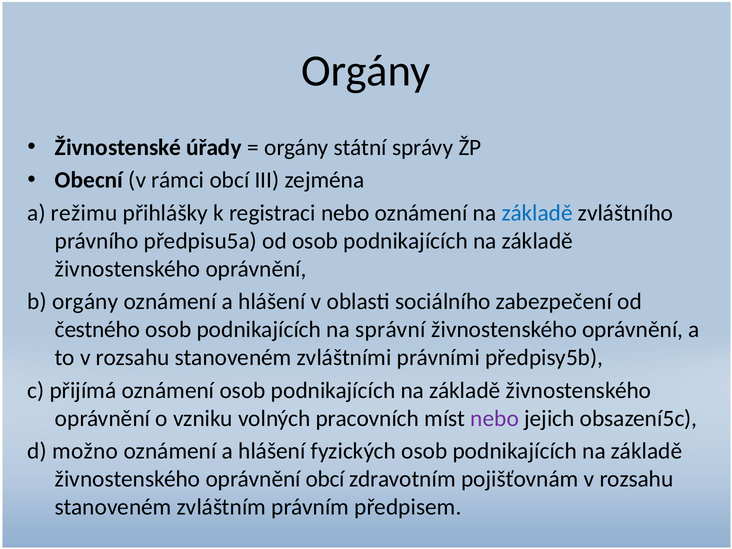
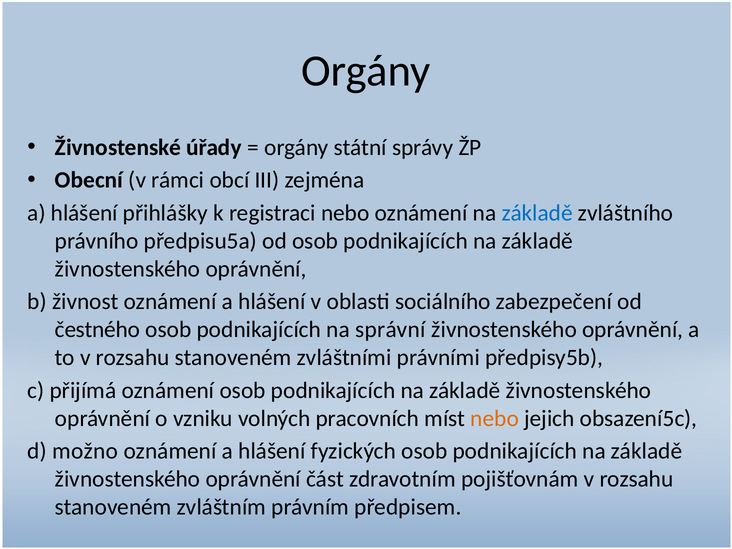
režimu at (84, 213): režimu -> hlášení
b orgány: orgány -> živnost
nebo at (495, 418) colour: purple -> orange
oprávnění obcí: obcí -> část
